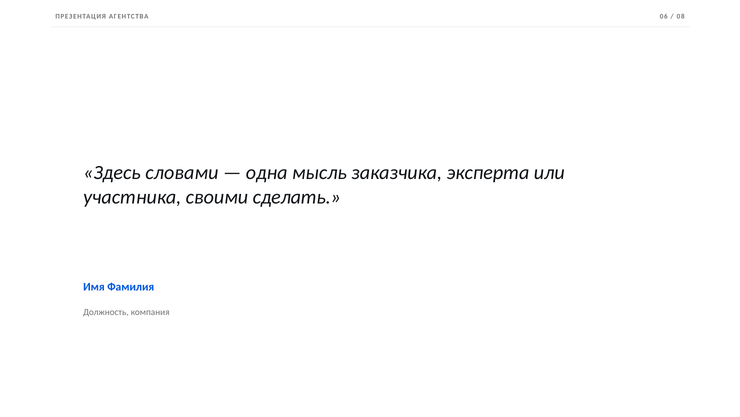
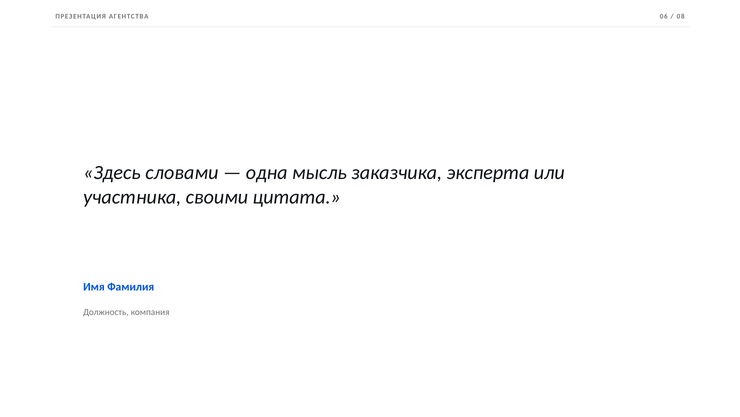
сделать: сделать -> цитата
